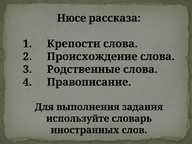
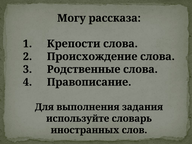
Нюсе: Нюсе -> Могу
